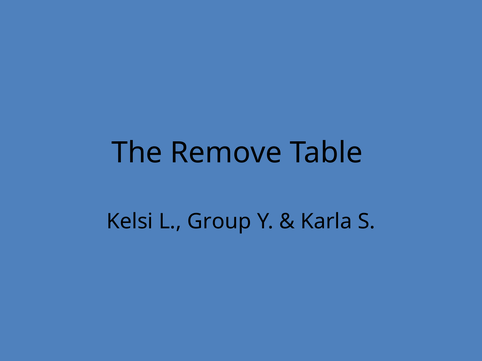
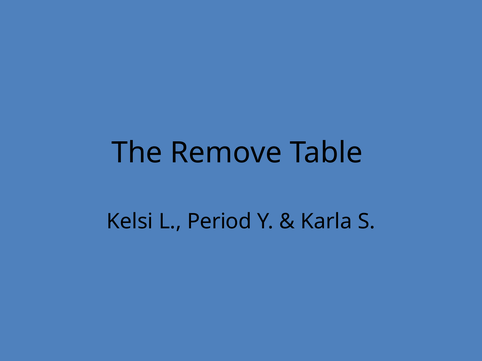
Group: Group -> Period
